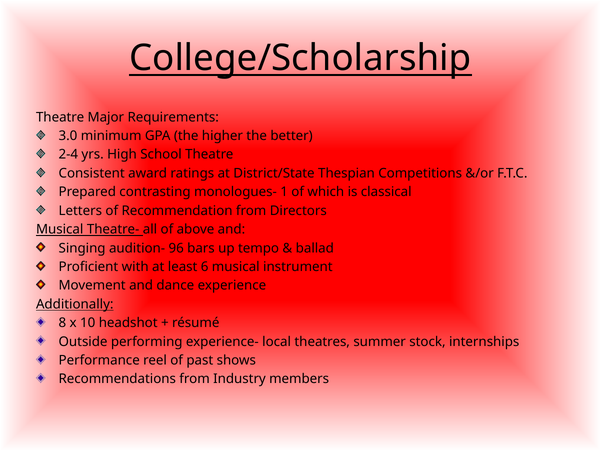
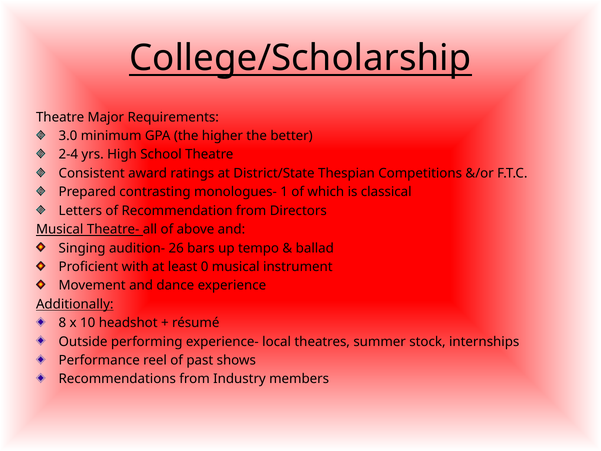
96: 96 -> 26
6: 6 -> 0
